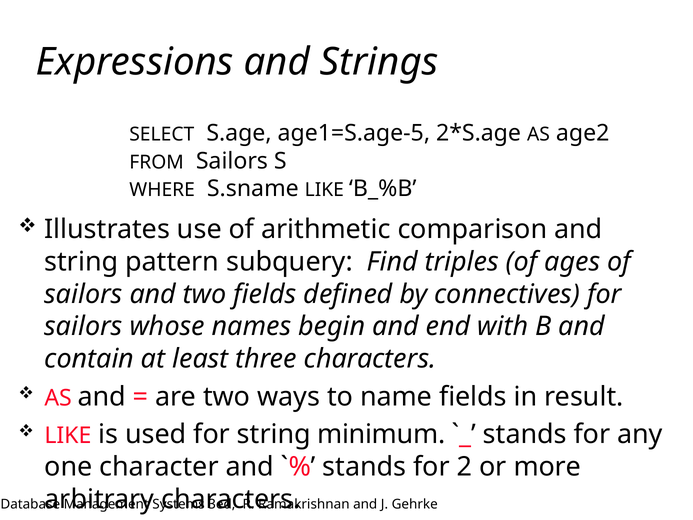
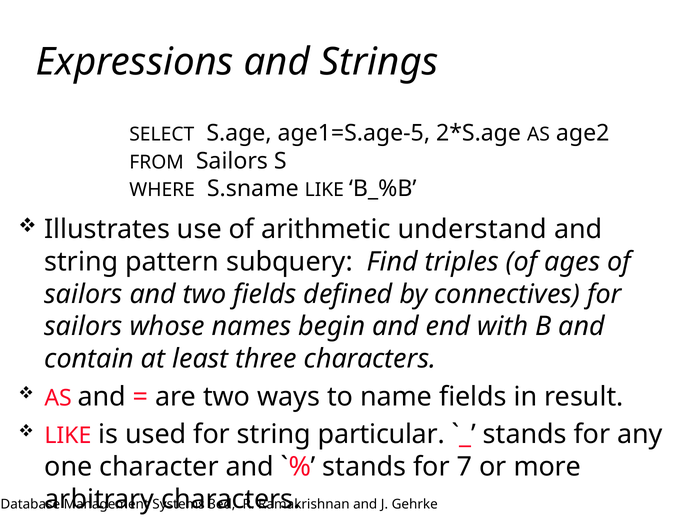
comparison: comparison -> understand
minimum: minimum -> particular
2: 2 -> 7
